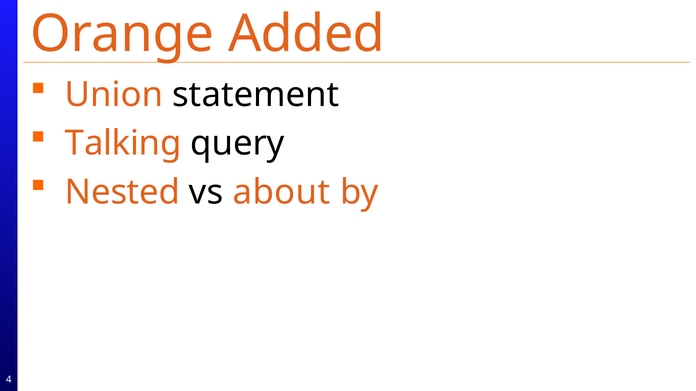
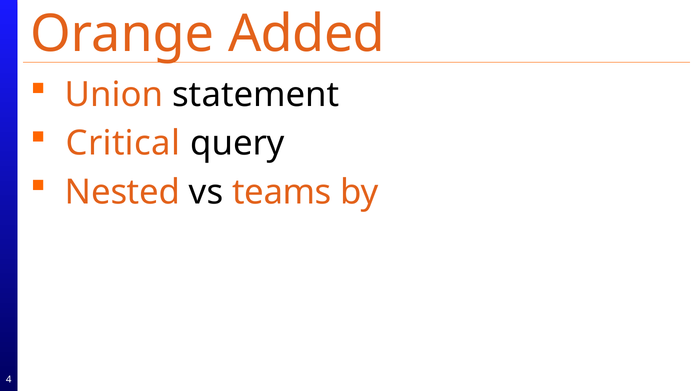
Talking: Talking -> Critical
about: about -> teams
